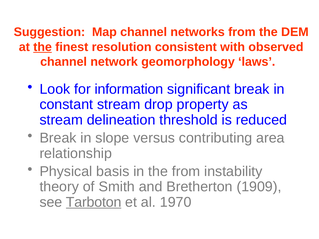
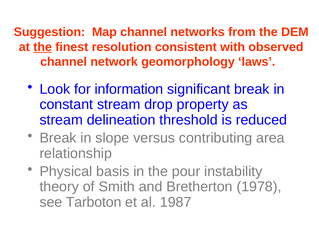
the from: from -> pour
1909: 1909 -> 1978
Tarboton underline: present -> none
1970: 1970 -> 1987
